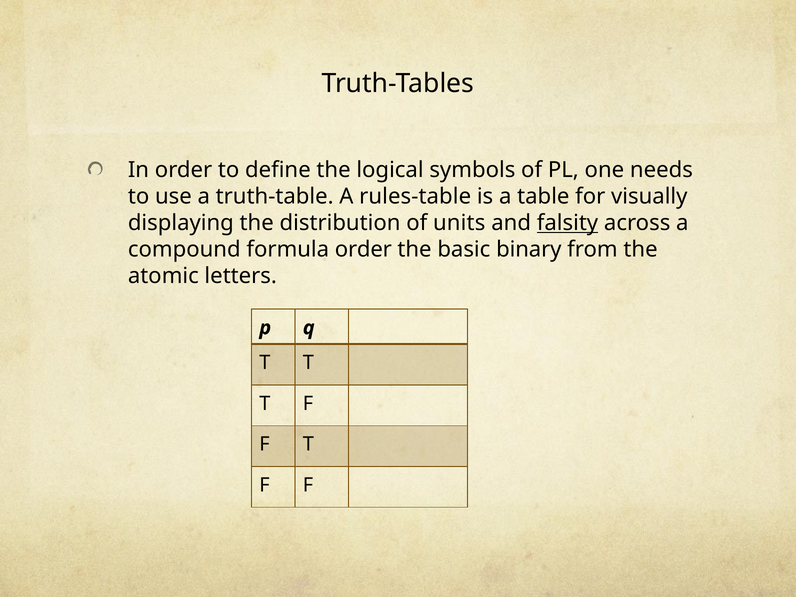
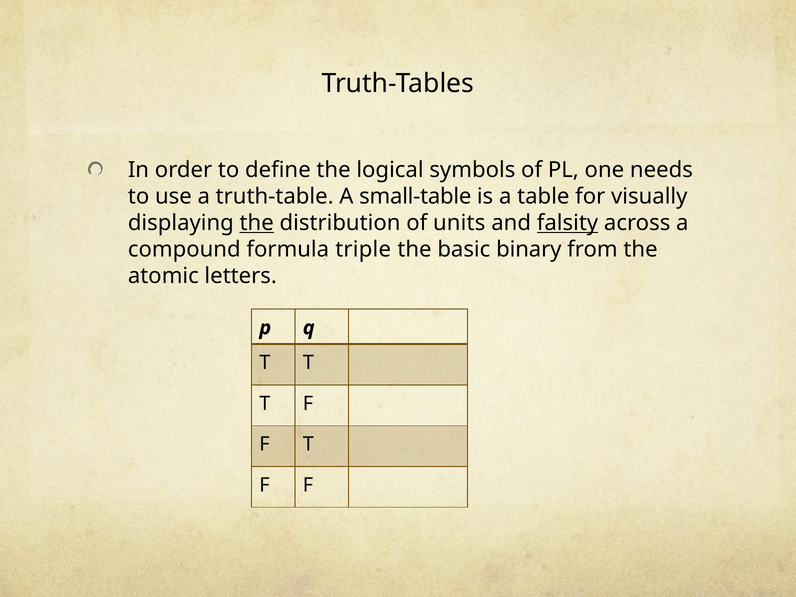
rules-table: rules-table -> small-table
the at (257, 223) underline: none -> present
formula order: order -> triple
